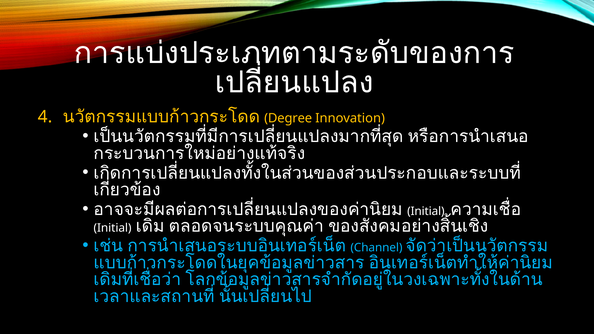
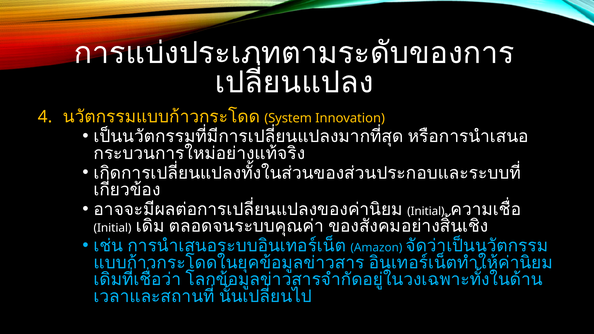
Degree: Degree -> System
Channel: Channel -> Amazon
